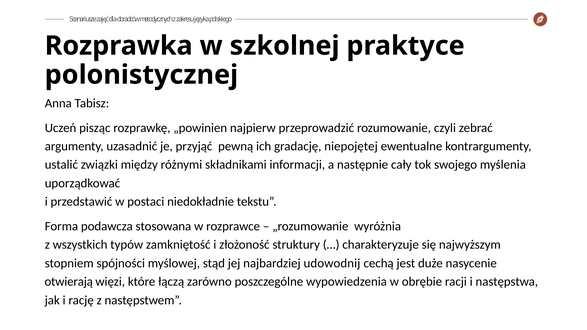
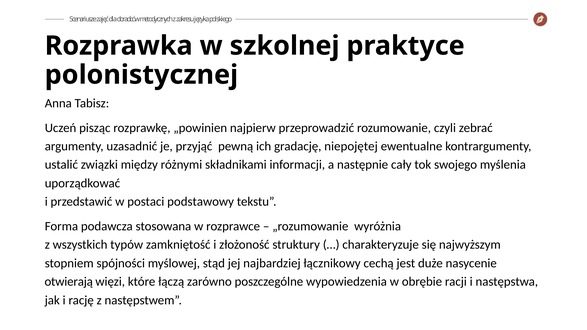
niedokładnie: niedokładnie -> podstawowy
udowodnij: udowodnij -> łącznikowy
